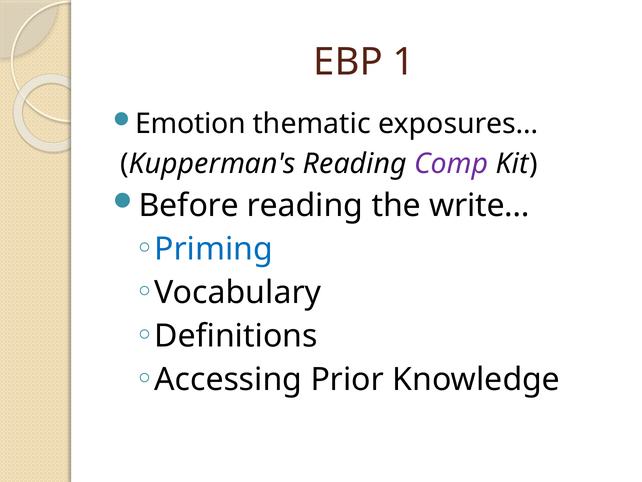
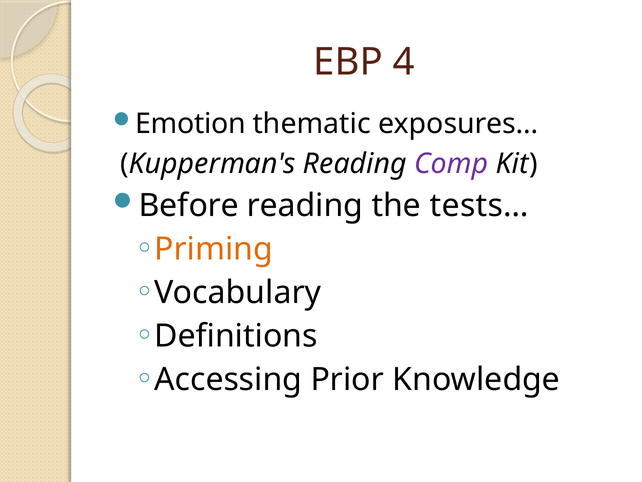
1: 1 -> 4
write…: write… -> tests…
Priming colour: blue -> orange
